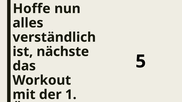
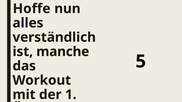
nächste: nächste -> manche
